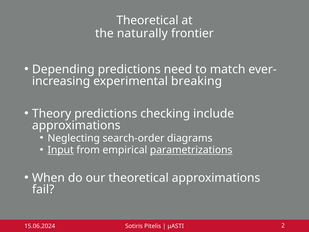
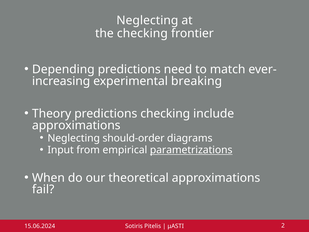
Theoretical at (147, 20): Theoretical -> Neglecting
the naturally: naturally -> checking
search-order: search-order -> should-order
Input underline: present -> none
